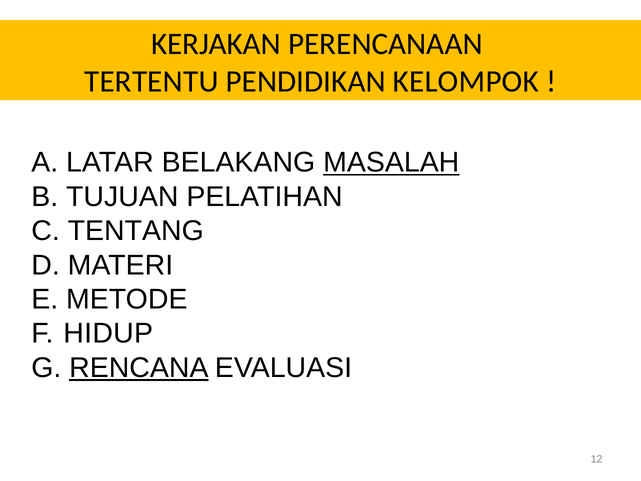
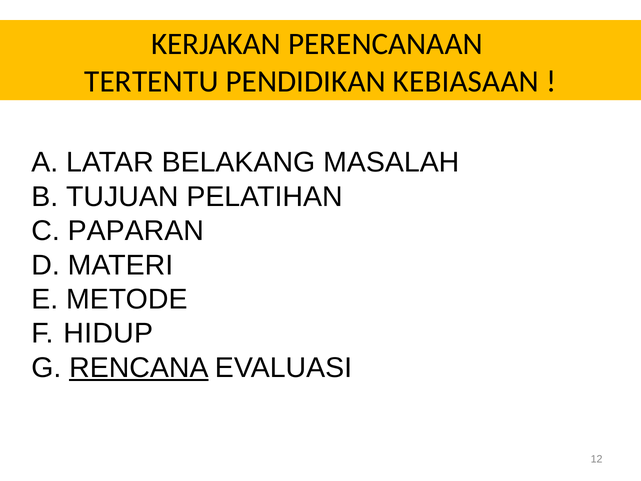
KELOMPOK: KELOMPOK -> KEBIASAAN
MASALAH underline: present -> none
TENTANG: TENTANG -> PAPARAN
